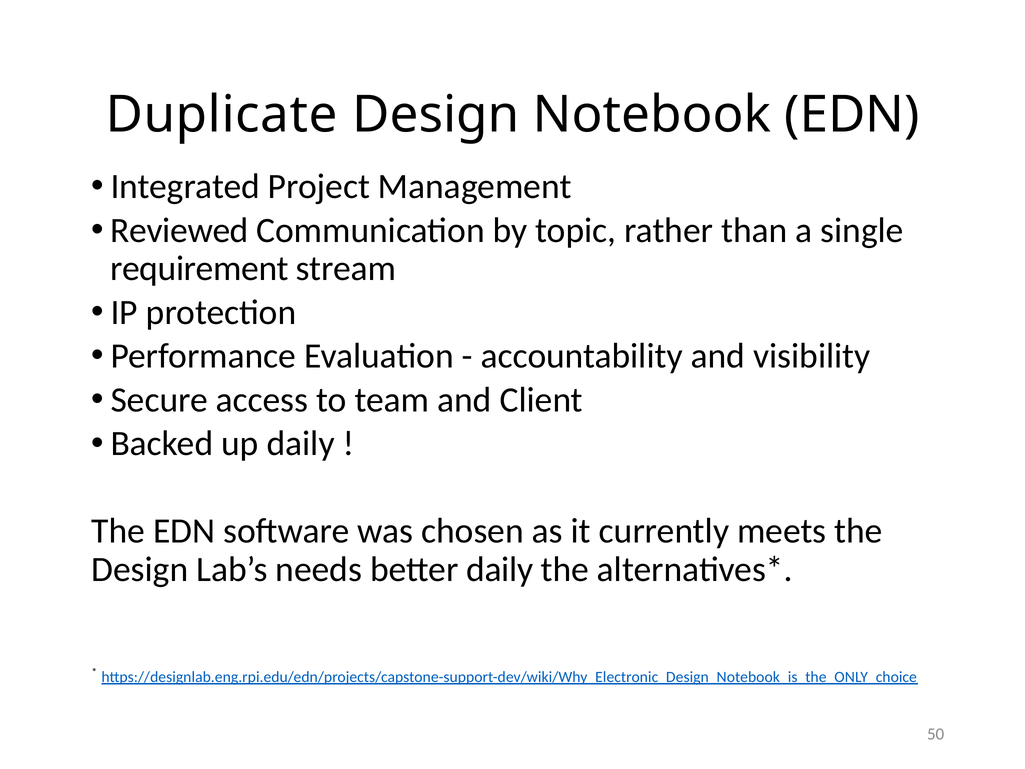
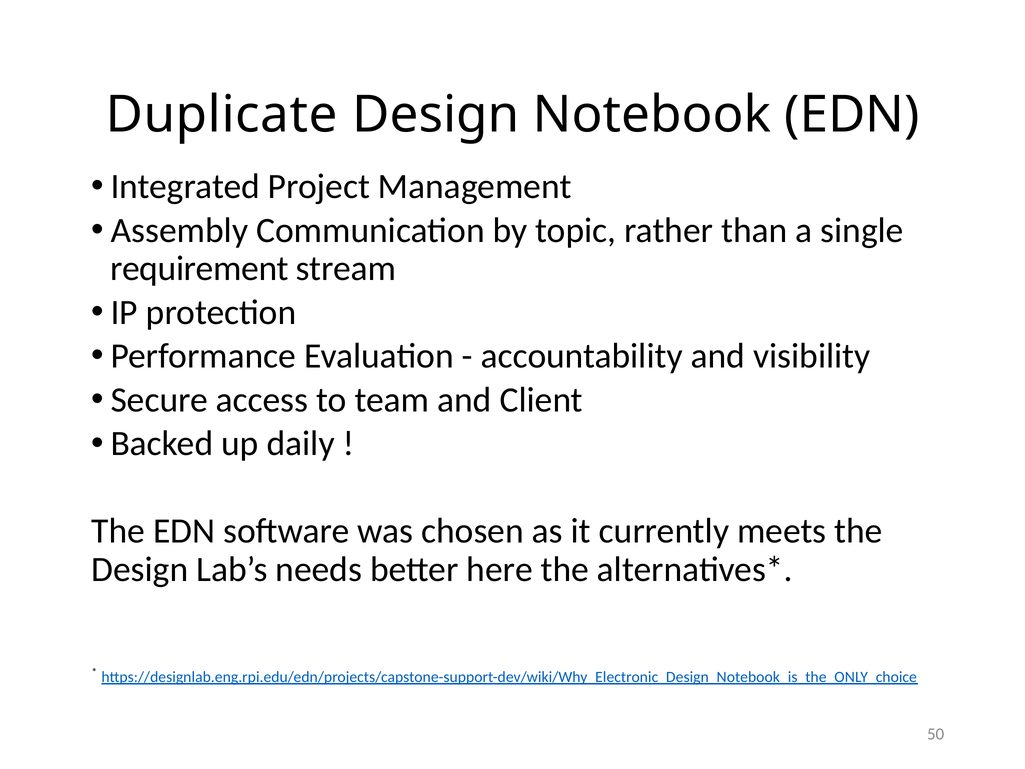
Reviewed: Reviewed -> Assembly
better daily: daily -> here
